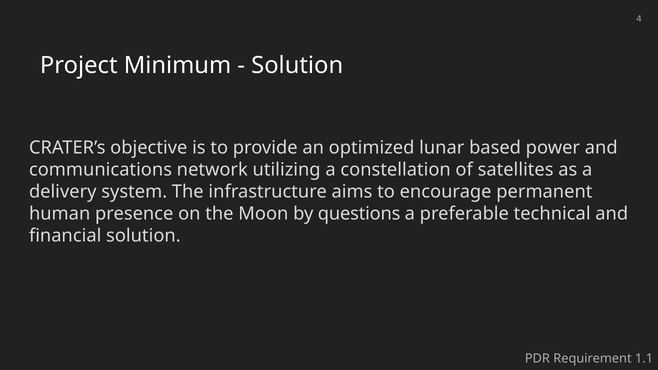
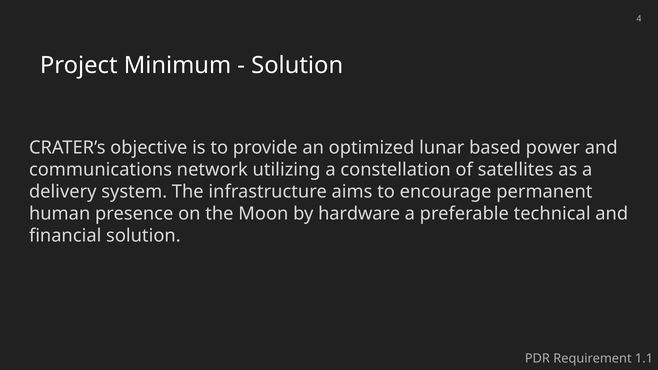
questions: questions -> hardware
